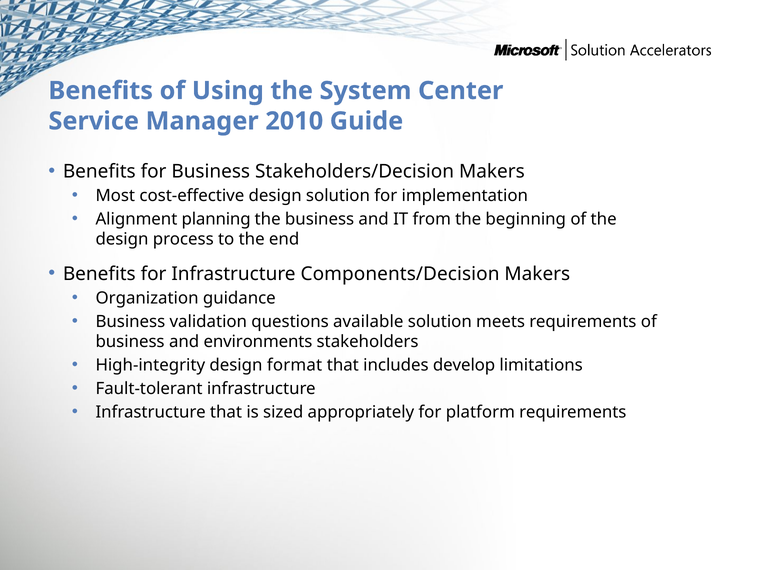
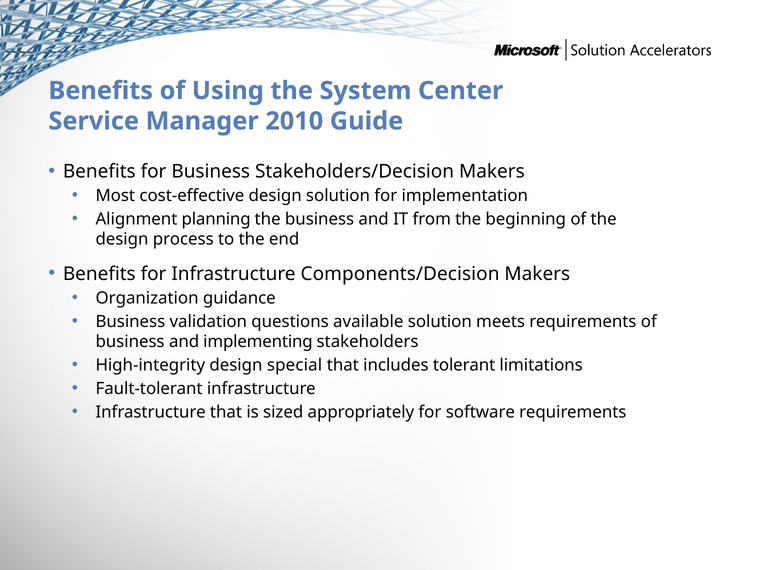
environments: environments -> implementing
format: format -> special
develop: develop -> tolerant
platform: platform -> software
